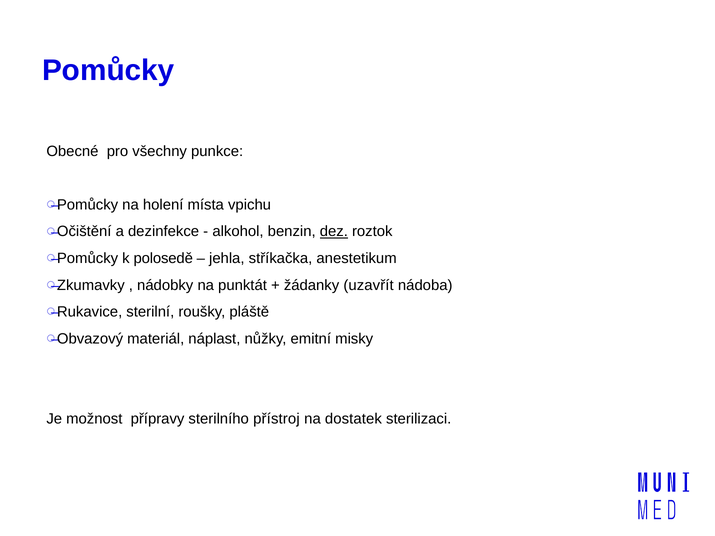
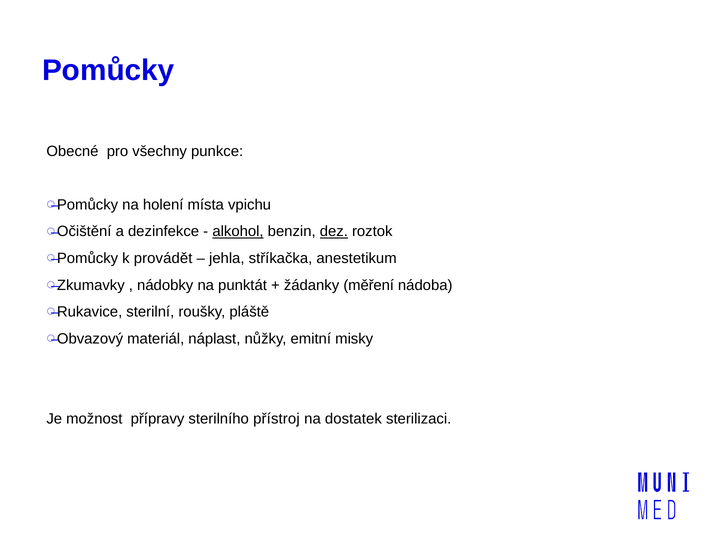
alkohol underline: none -> present
polosedě: polosedě -> provádět
uzavřít: uzavřít -> měření
